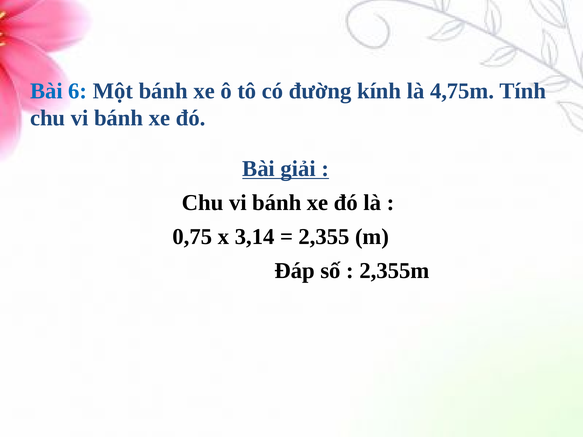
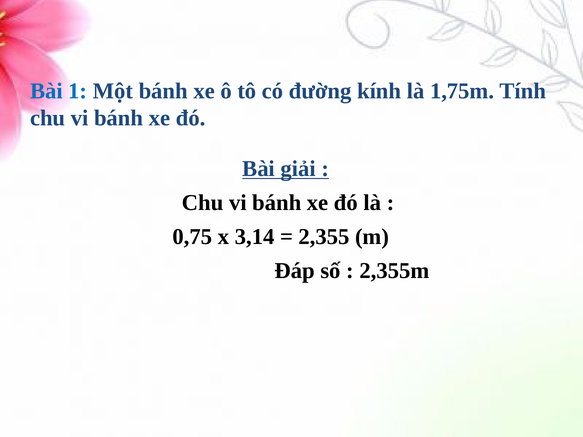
6: 6 -> 1
4,75m: 4,75m -> 1,75m
